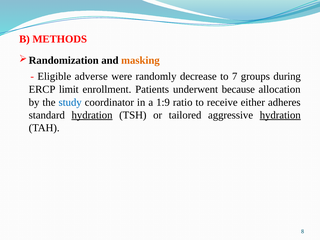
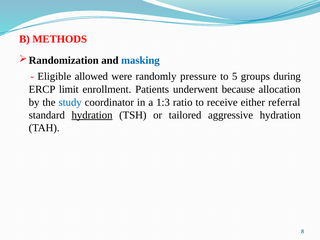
masking colour: orange -> blue
adverse: adverse -> allowed
decrease: decrease -> pressure
7: 7 -> 5
1:9: 1:9 -> 1:3
adheres: adheres -> referral
hydration at (280, 115) underline: present -> none
